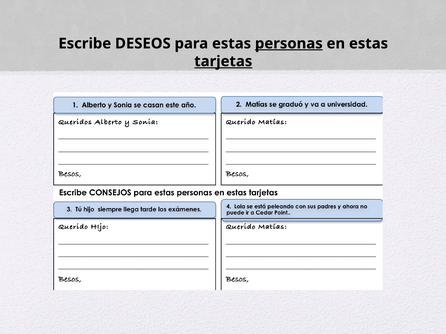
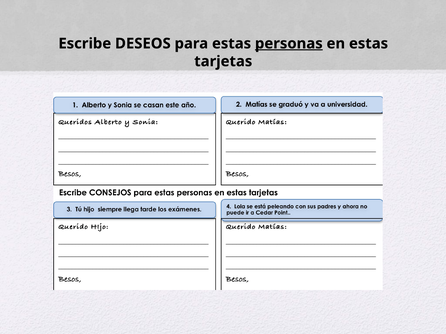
tarjetas underline: present -> none
